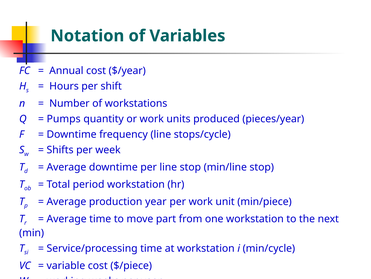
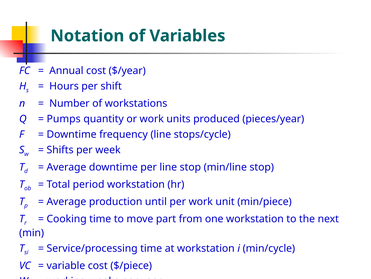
production year: year -> until
Average at (67, 218): Average -> Cooking
